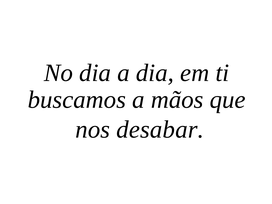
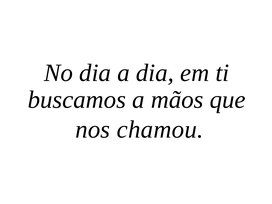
desabar: desabar -> chamou
